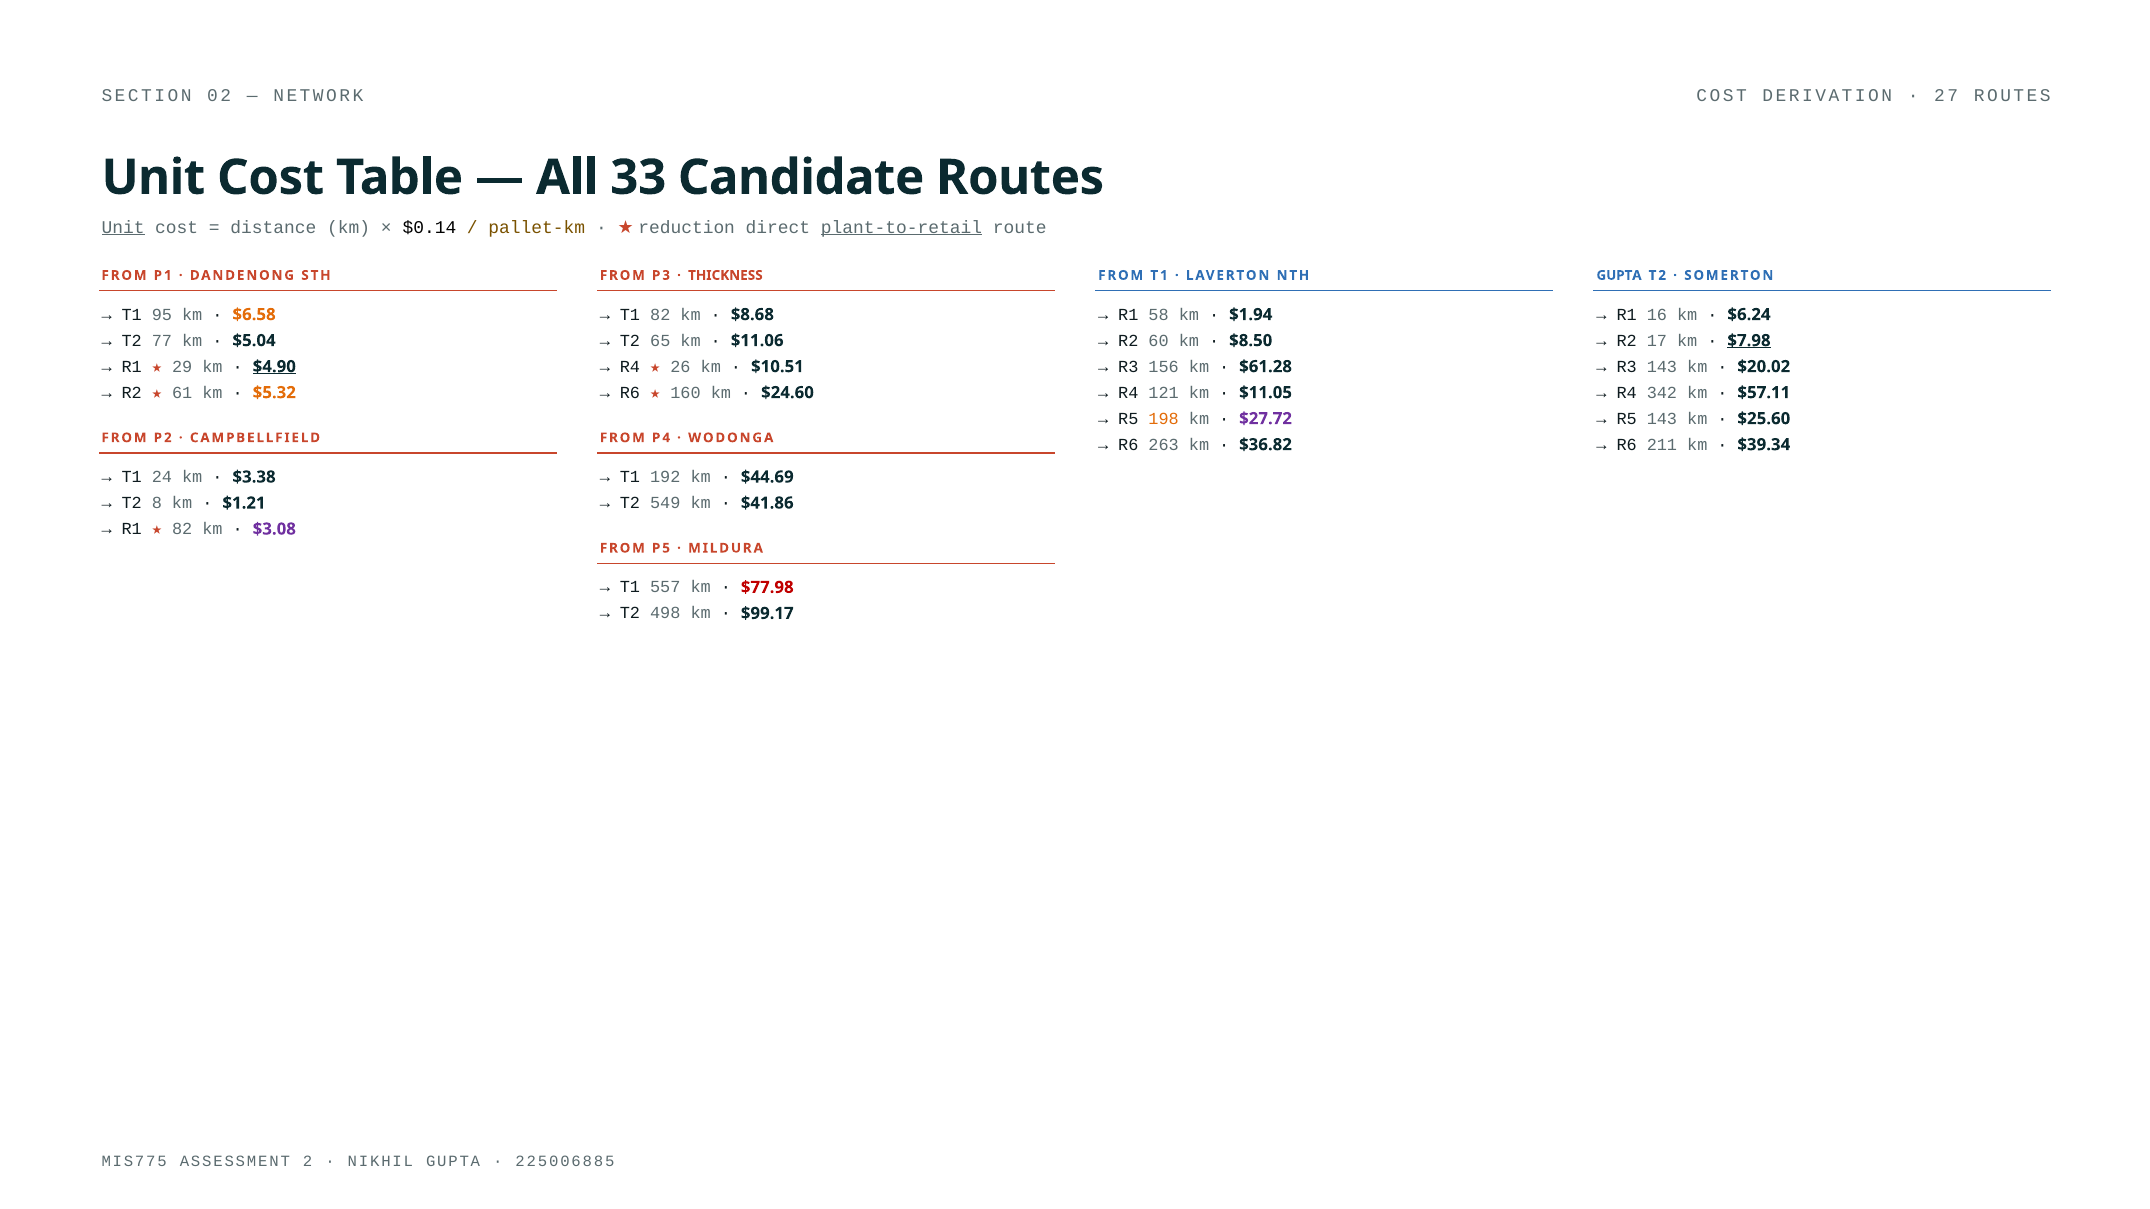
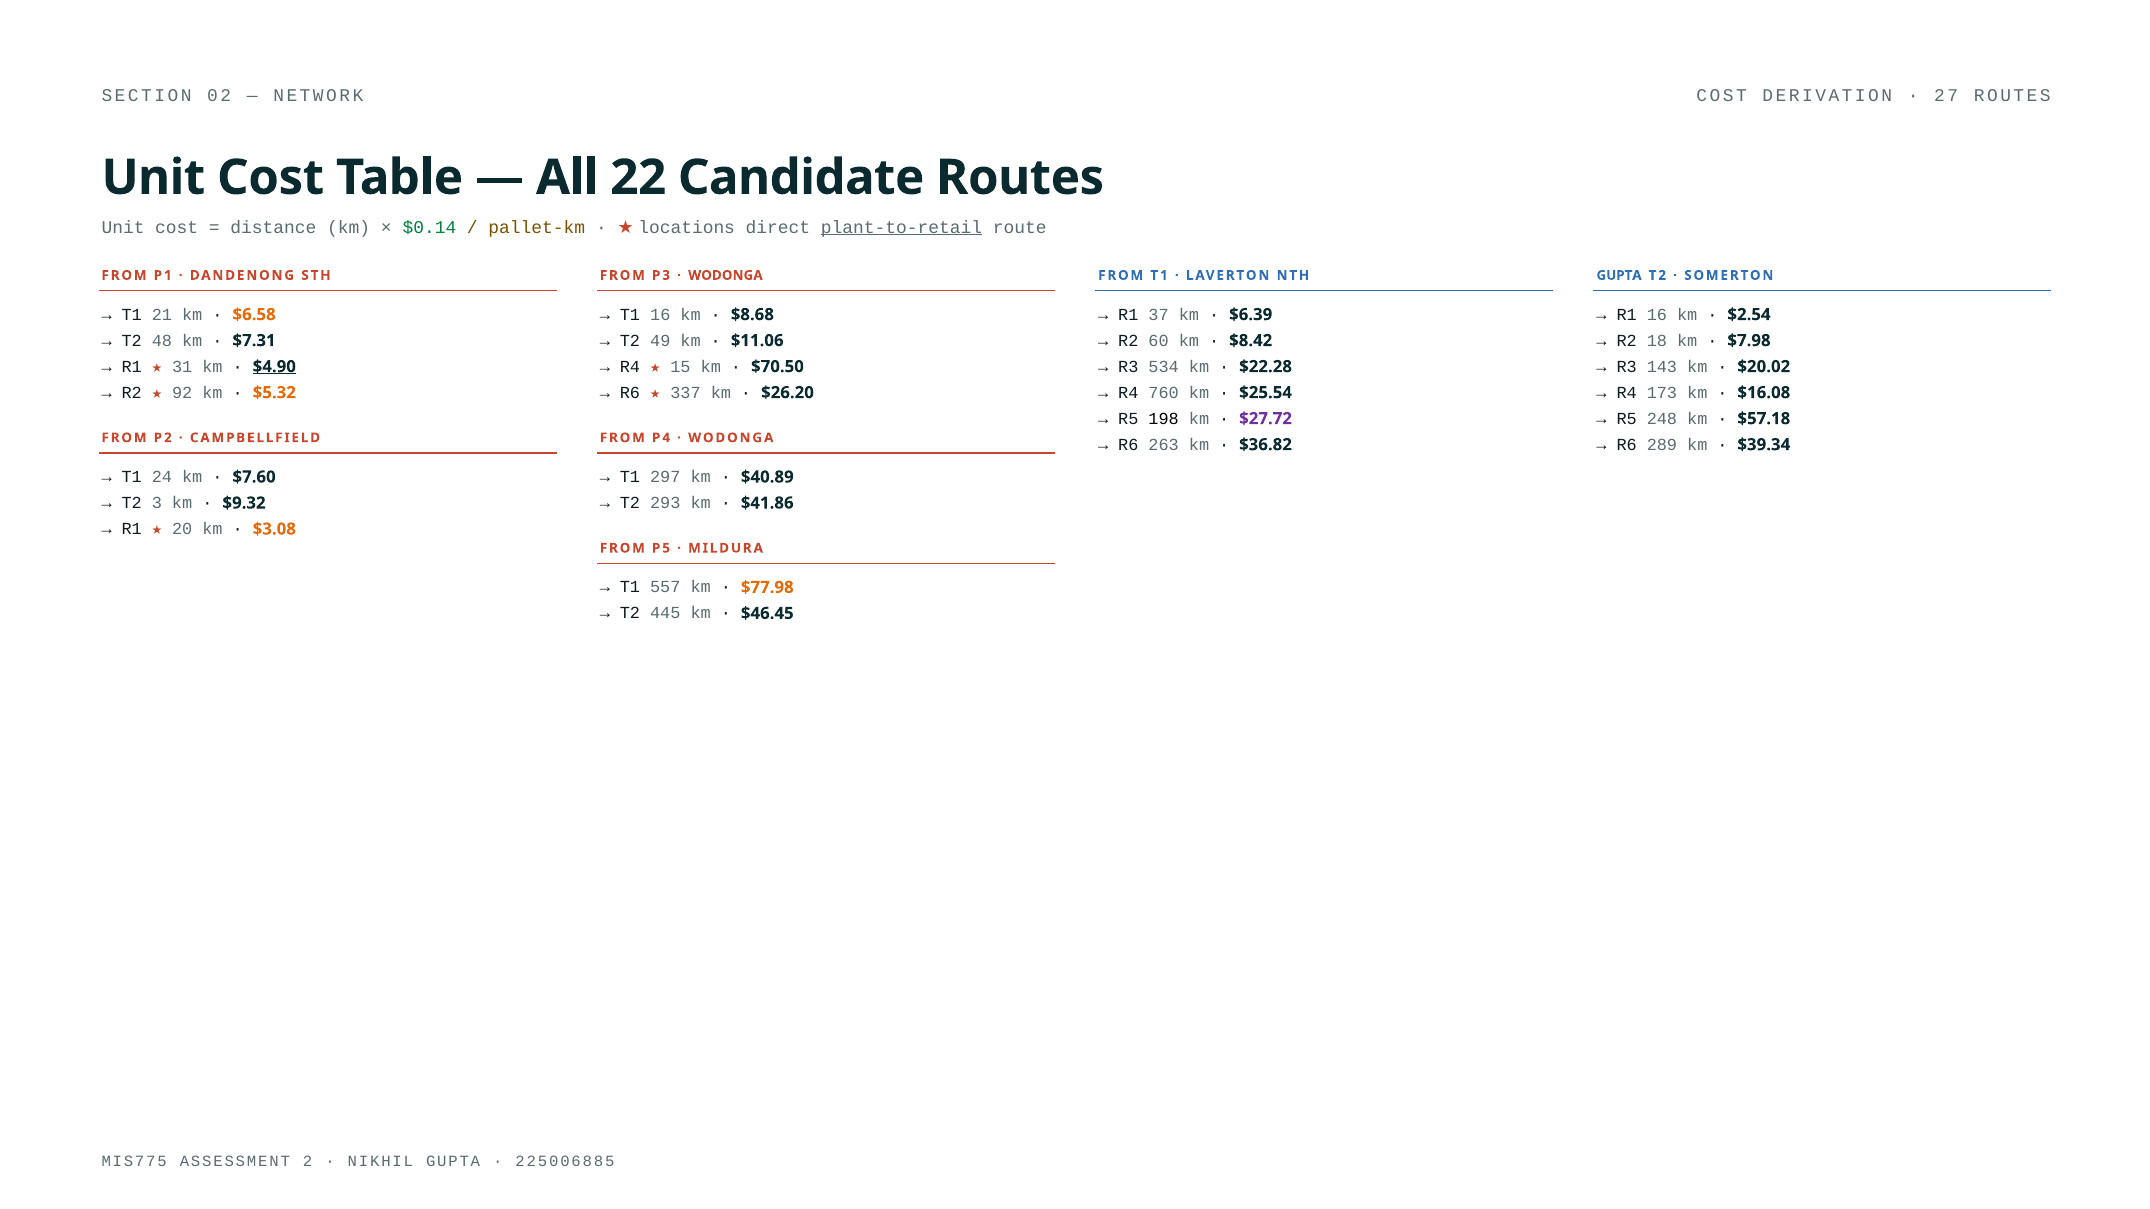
33: 33 -> 22
Unit at (123, 227) underline: present -> none
$0.14 colour: black -> green
reduction: reduction -> locations
THICKNESS at (725, 275): THICKNESS -> WODONGA
95: 95 -> 21
T1 82: 82 -> 16
58: 58 -> 37
$1.94: $1.94 -> $6.39
$6.24: $6.24 -> $2.54
77: 77 -> 48
$5.04: $5.04 -> $7.31
65: 65 -> 49
$8.50: $8.50 -> $8.42
17: 17 -> 18
$7.98 underline: present -> none
29: 29 -> 31
26: 26 -> 15
$10.51: $10.51 -> $70.50
156: 156 -> 534
$61.28: $61.28 -> $22.28
61: 61 -> 92
160: 160 -> 337
$24.60: $24.60 -> $26.20
121: 121 -> 760
$11.05: $11.05 -> $25.54
342: 342 -> 173
$57.11: $57.11 -> $16.08
198 colour: orange -> black
R5 143: 143 -> 248
$25.60: $25.60 -> $57.18
211: 211 -> 289
$3.38: $3.38 -> $7.60
192: 192 -> 297
$44.69: $44.69 -> $40.89
8: 8 -> 3
$1.21: $1.21 -> $9.32
549: 549 -> 293
82 at (182, 529): 82 -> 20
$3.08 colour: purple -> orange
$77.98 colour: red -> orange
498: 498 -> 445
$99.17: $99.17 -> $46.45
